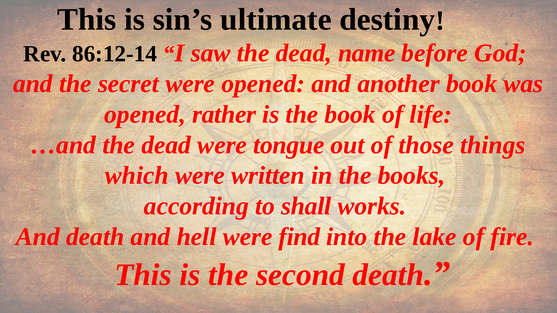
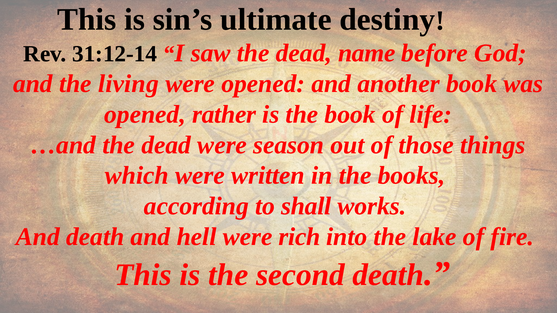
86:12-14: 86:12-14 -> 31:12-14
secret: secret -> living
tongue: tongue -> season
find: find -> rich
